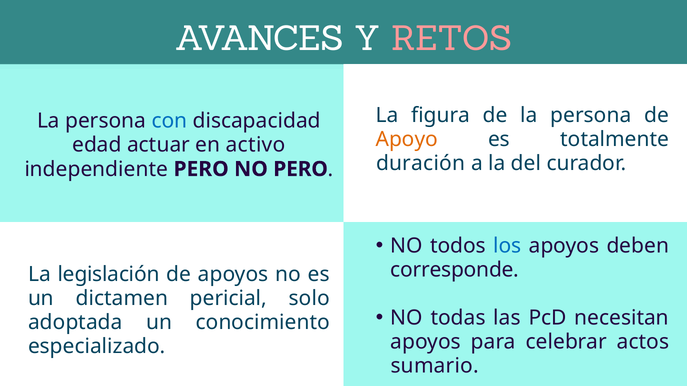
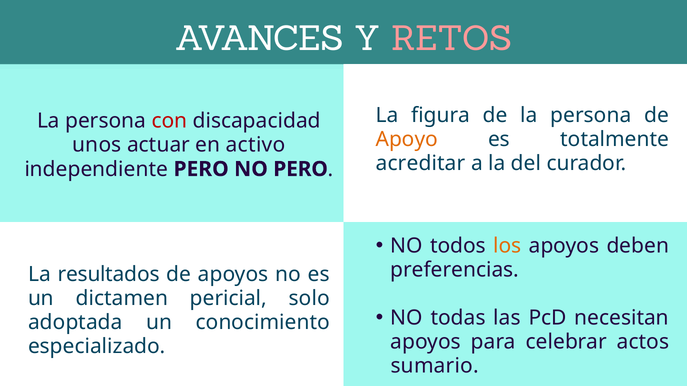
con colour: blue -> red
edad: edad -> unos
duración: duración -> acreditar
los colour: blue -> orange
corresponde: corresponde -> preferencias
legislación: legislación -> resultados
